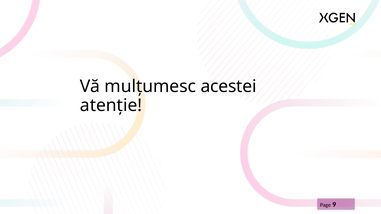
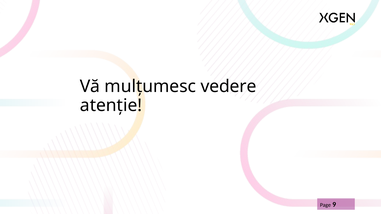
acestei: acestei -> vedere
